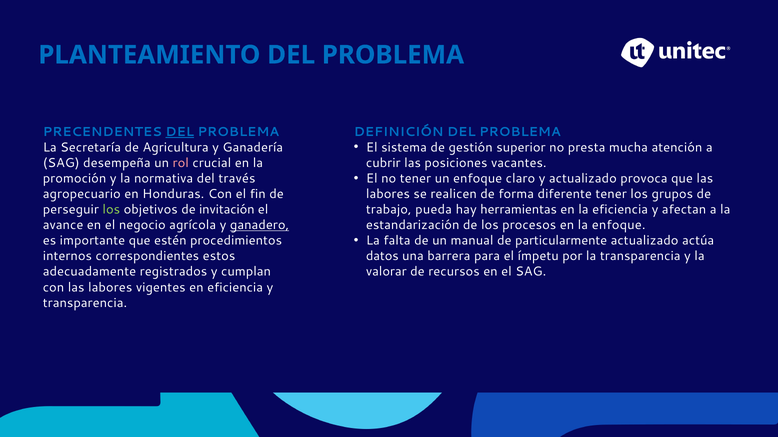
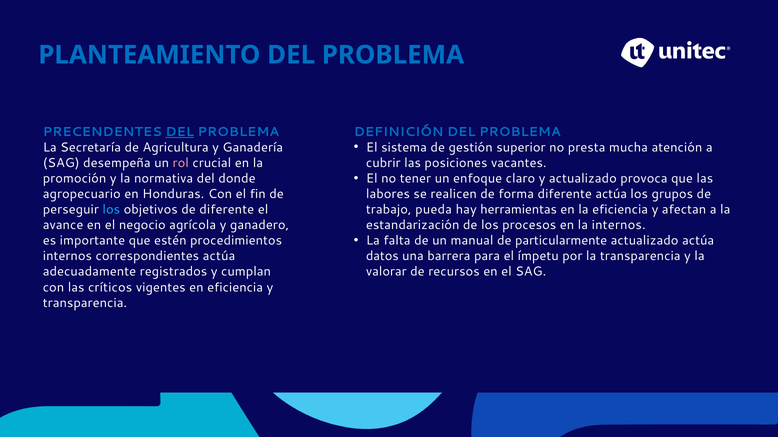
través: través -> donde
diferente tener: tener -> actúa
los at (111, 210) colour: light green -> light blue
de invitación: invitación -> diferente
ganadero underline: present -> none
la enfoque: enfoque -> internos
correspondientes estos: estos -> actúa
con las labores: labores -> críticos
